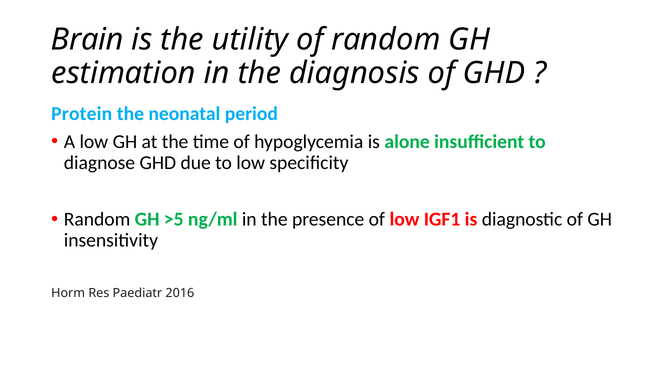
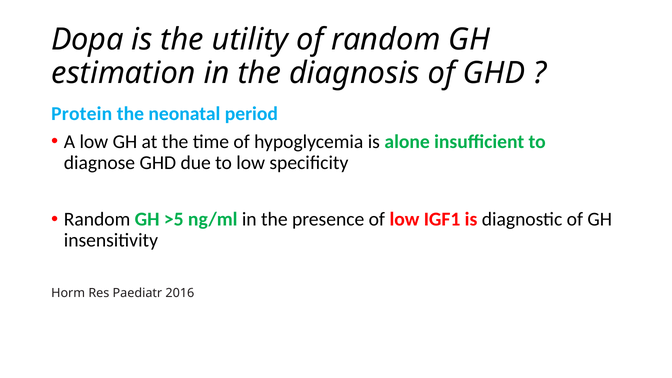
Brain: Brain -> Dopa
